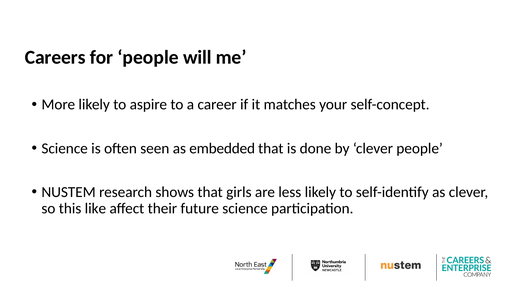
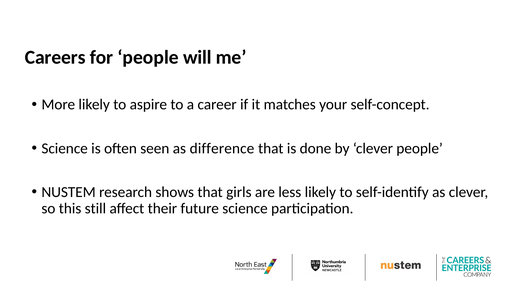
embedded: embedded -> difference
like: like -> still
